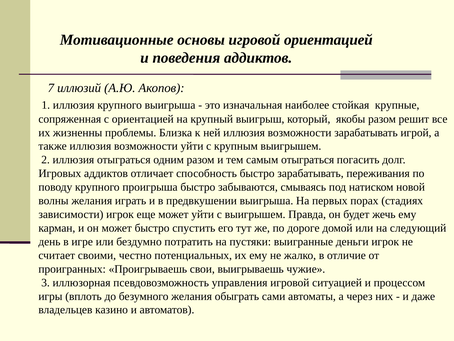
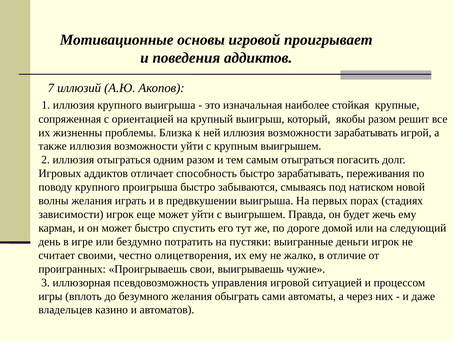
игровой ориентацией: ориентацией -> проигрывает
потенциальных: потенциальных -> олицетворения
